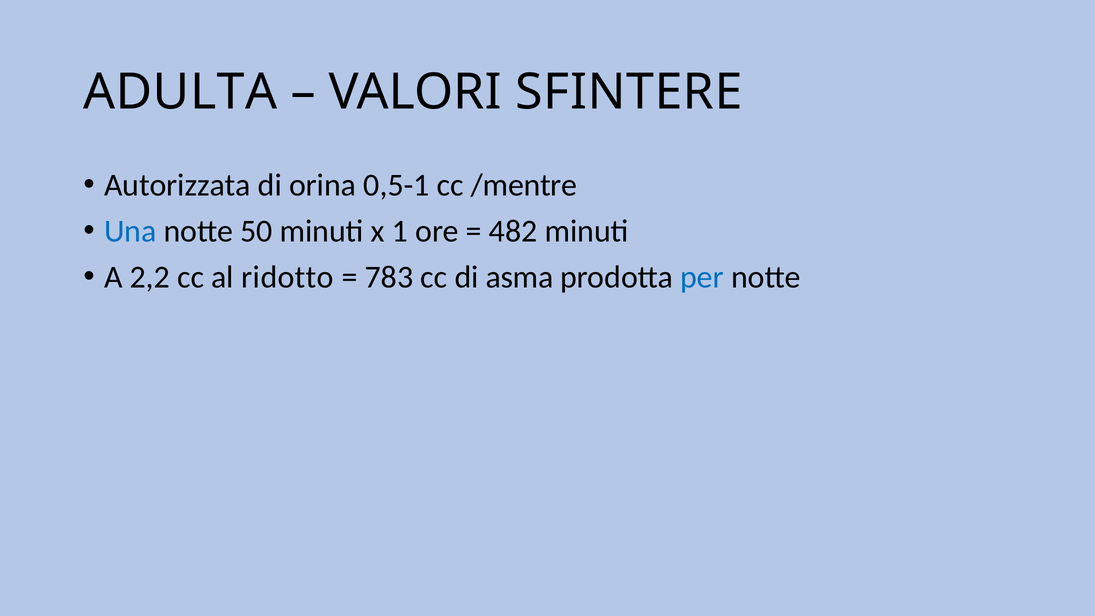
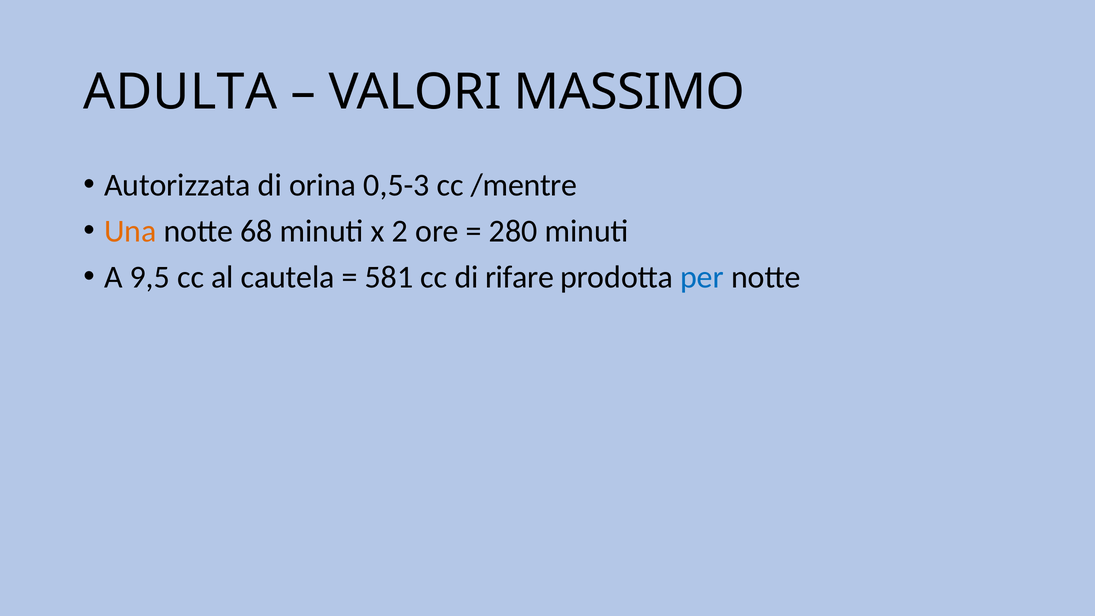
SFINTERE: SFINTERE -> MASSIMO
0,5-1: 0,5-1 -> 0,5-3
Una colour: blue -> orange
50: 50 -> 68
1: 1 -> 2
482: 482 -> 280
2,2: 2,2 -> 9,5
ridotto: ridotto -> cautela
783: 783 -> 581
asma: asma -> rifare
